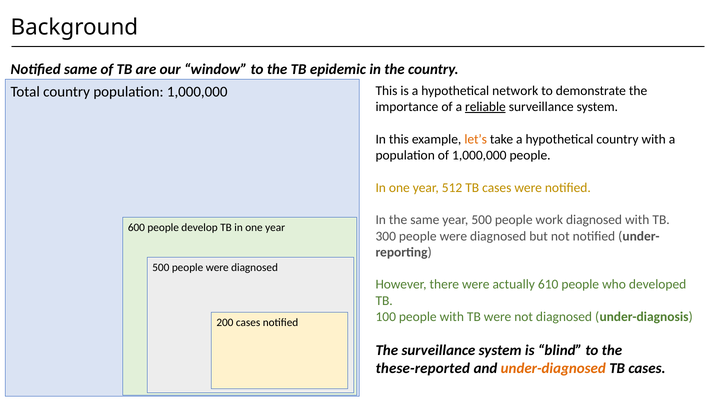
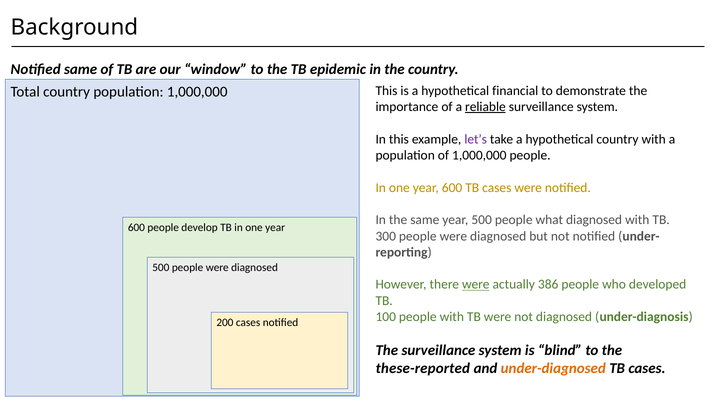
network: network -> financial
let’s colour: orange -> purple
year 512: 512 -> 600
work: work -> what
were at (476, 284) underline: none -> present
610: 610 -> 386
